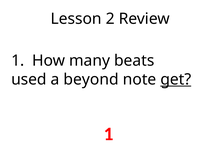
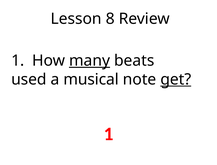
2: 2 -> 8
many underline: none -> present
beyond: beyond -> musical
